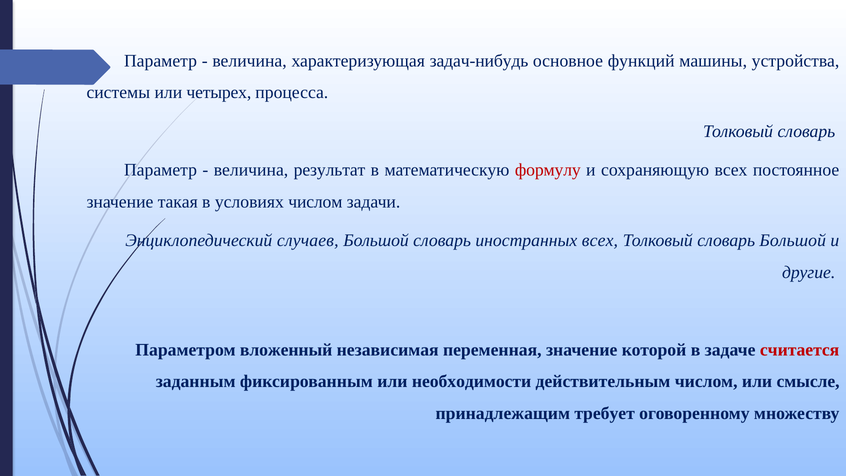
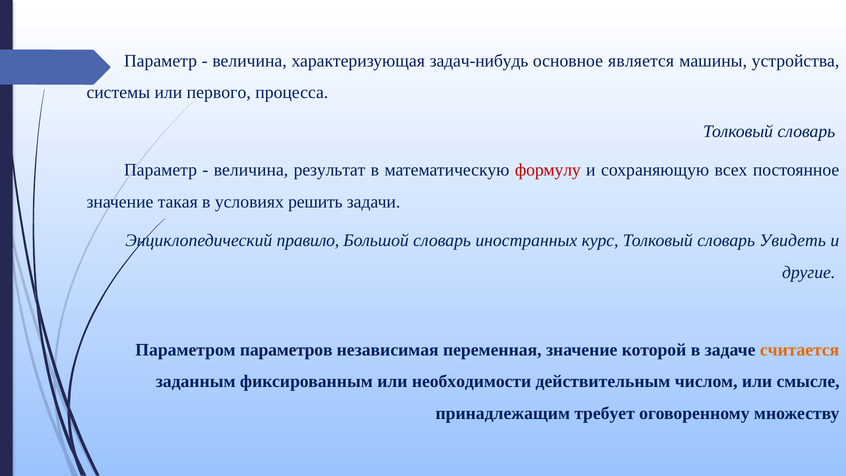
функций: функций -> является
четырех: четырех -> первого
условиях числом: числом -> решить
случаев: случаев -> правило
иностранных всех: всех -> курс
словарь Большой: Большой -> Увидеть
вложенный: вложенный -> параметров
считается colour: red -> orange
